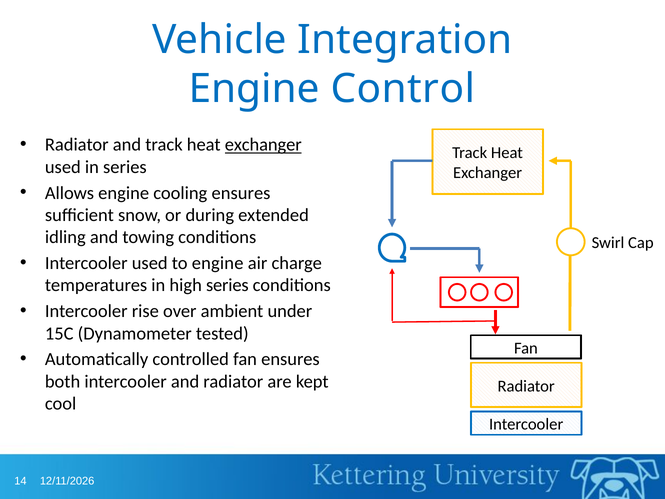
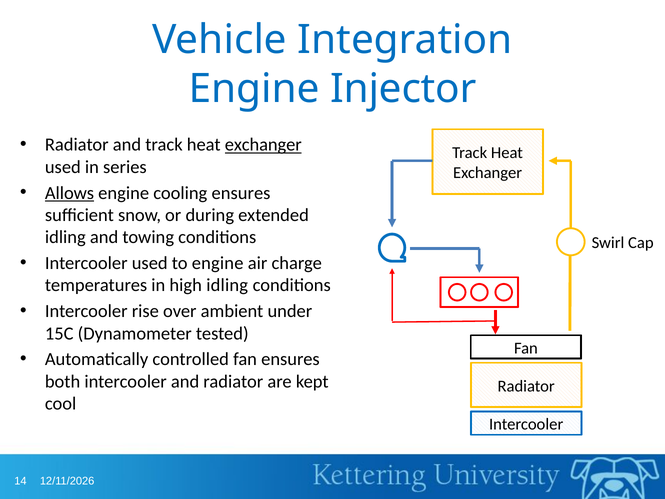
Control: Control -> Injector
Allows underline: none -> present
high series: series -> idling
